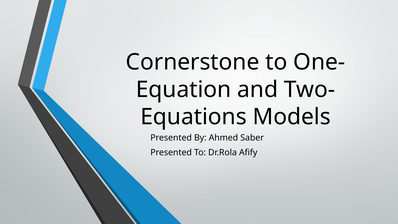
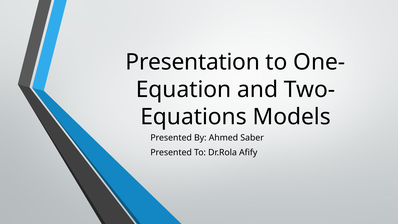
Cornerstone: Cornerstone -> Presentation
